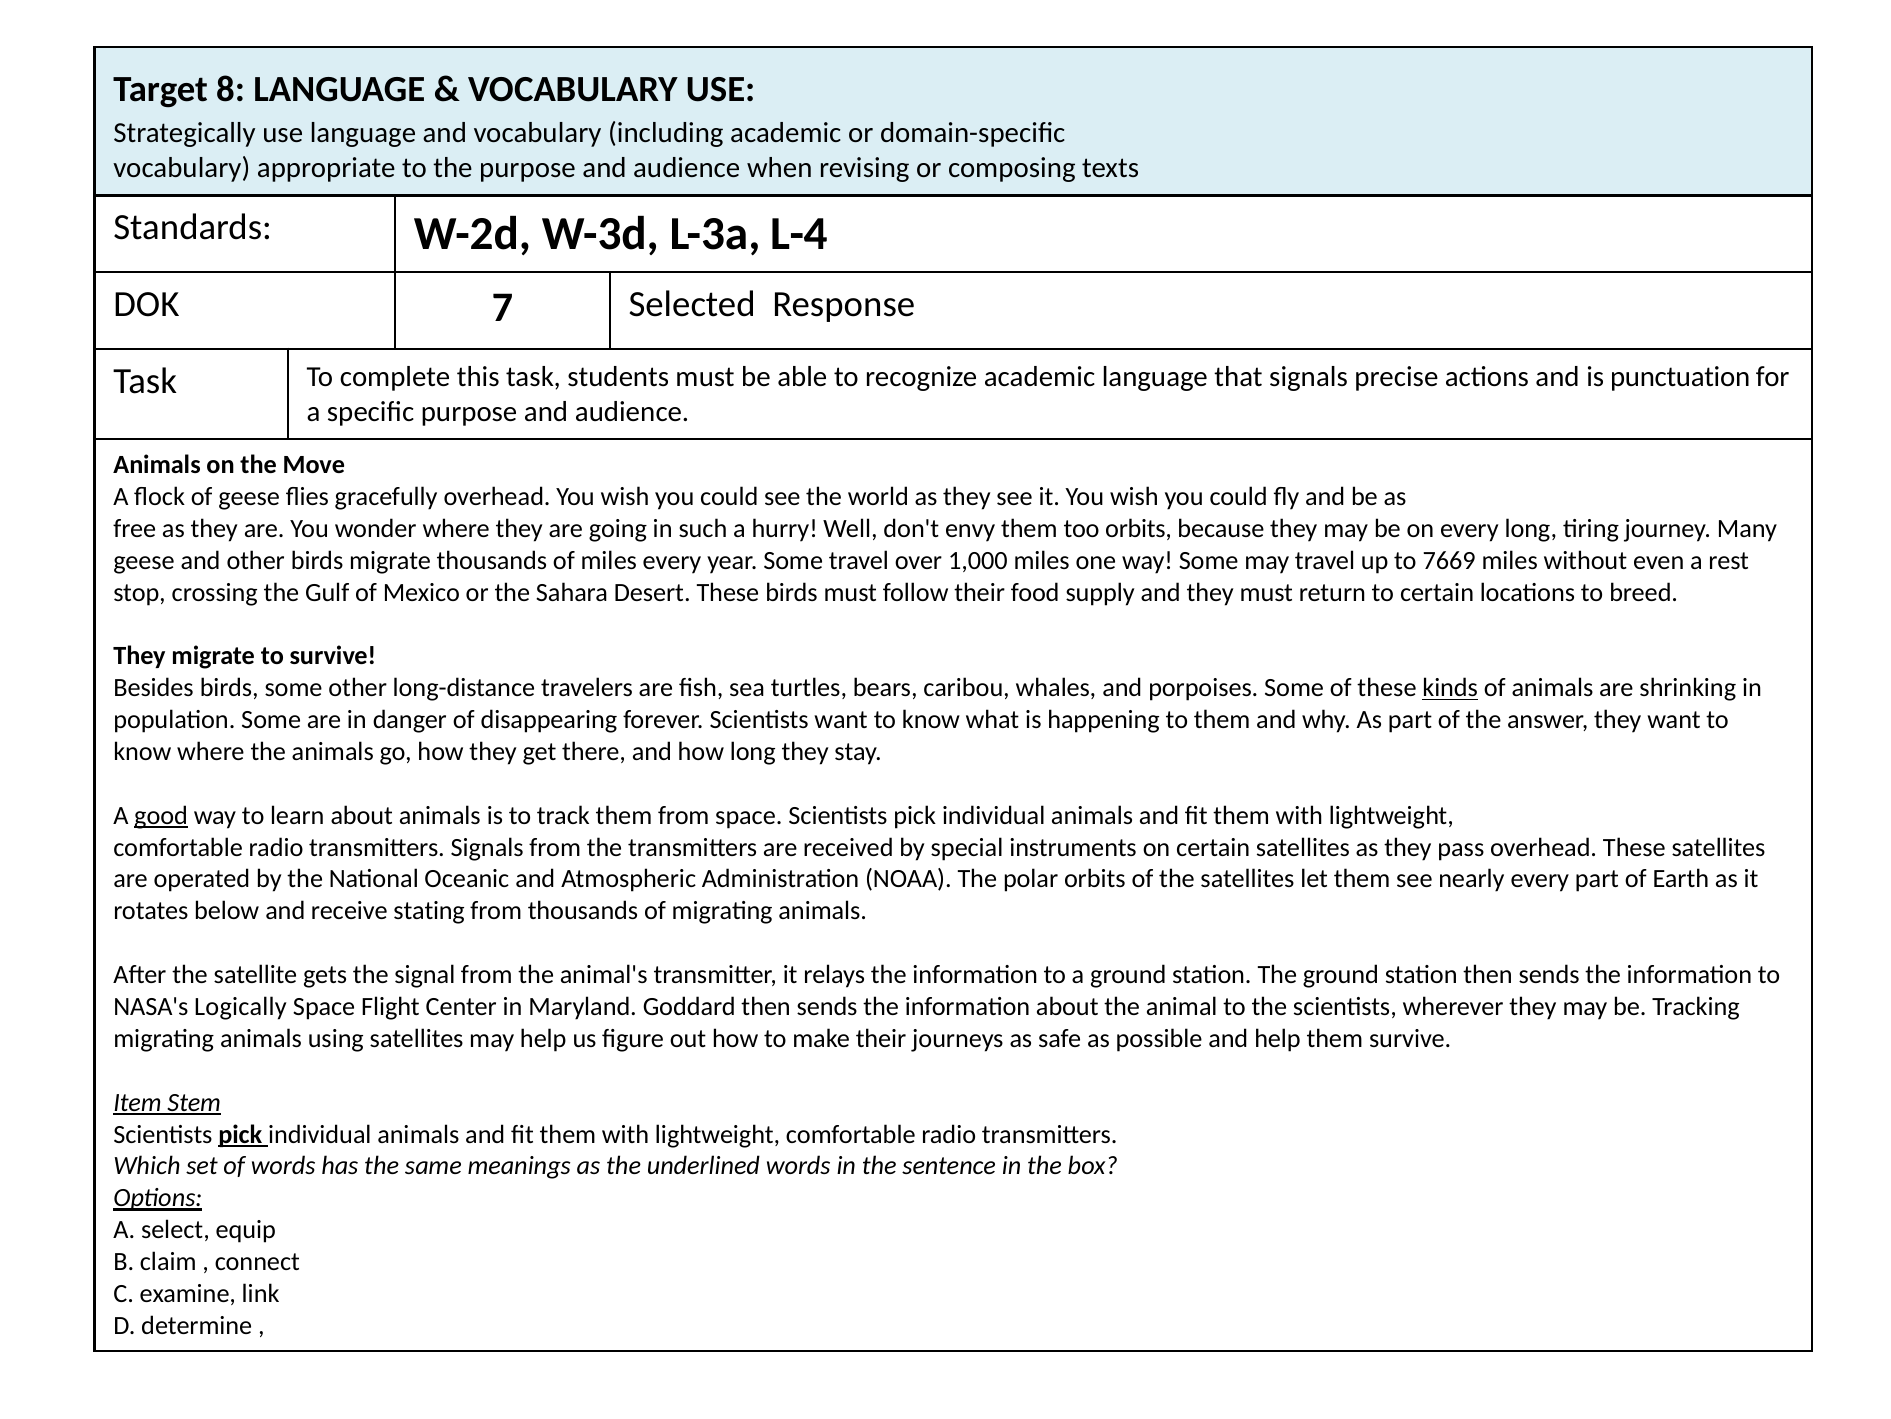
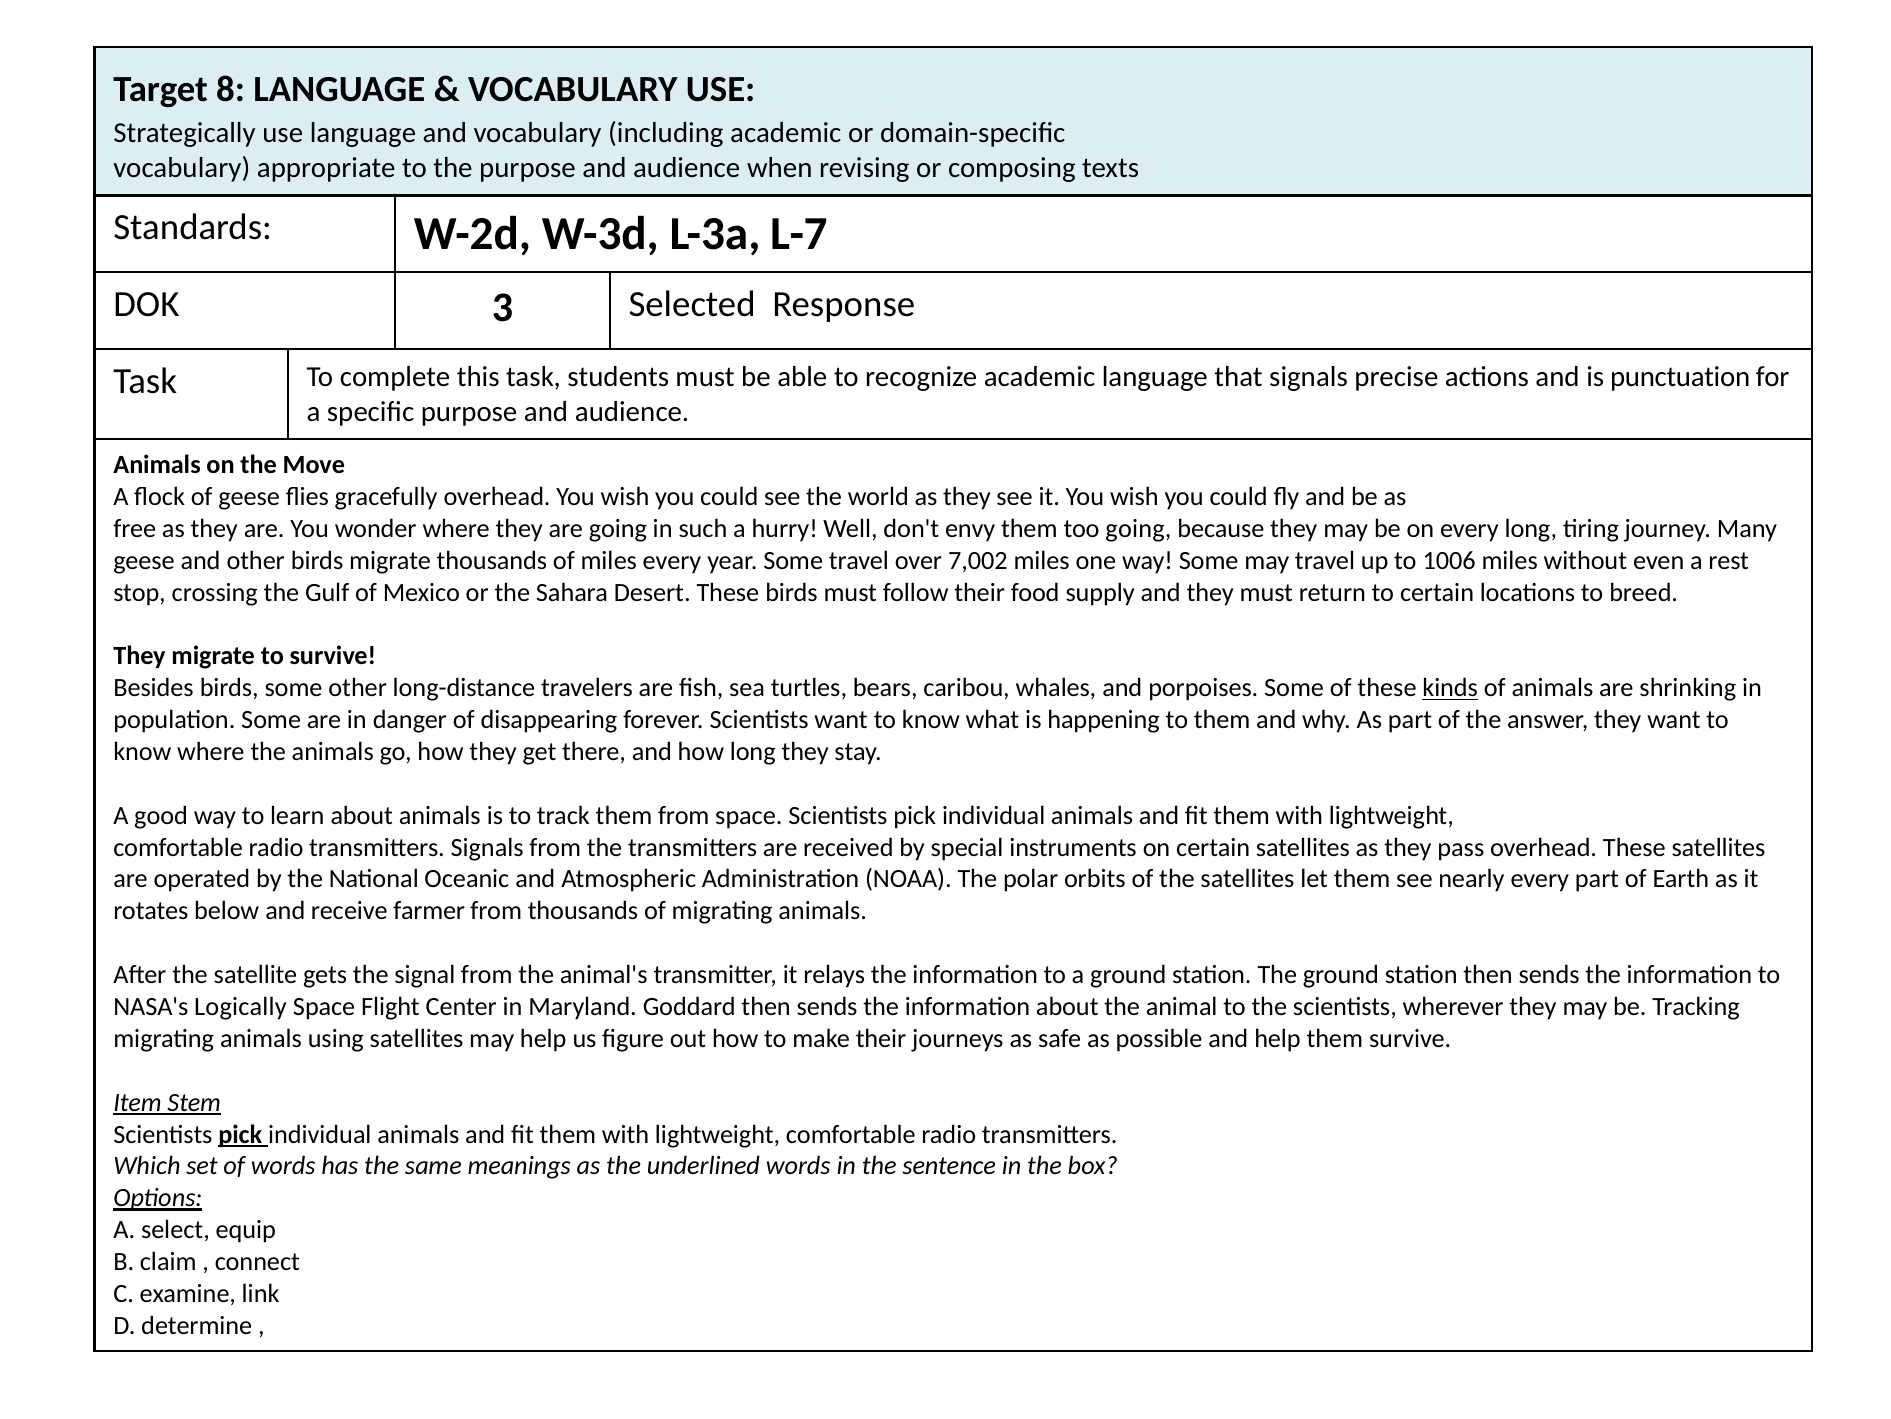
L-4: L-4 -> L-7
7: 7 -> 3
too orbits: orbits -> going
1,000: 1,000 -> 7,002
7669: 7669 -> 1006
good underline: present -> none
stating: stating -> farmer
